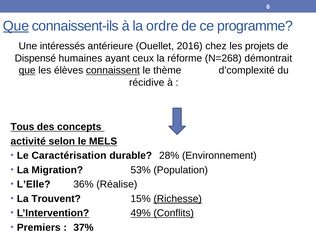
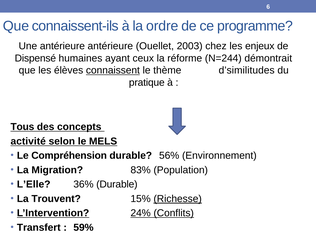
Que at (16, 26) underline: present -> none
Une intéressés: intéressés -> antérieure
2016: 2016 -> 2003
projets: projets -> enjeux
N=268: N=268 -> N=244
que at (27, 70) underline: present -> none
d’complexité: d’complexité -> d’similitudes
récidive: récidive -> pratique
Caractérisation: Caractérisation -> Compréhension
28%: 28% -> 56%
53%: 53% -> 83%
36% Réalise: Réalise -> Durable
49%: 49% -> 24%
Premiers: Premiers -> Transfert
37%: 37% -> 59%
